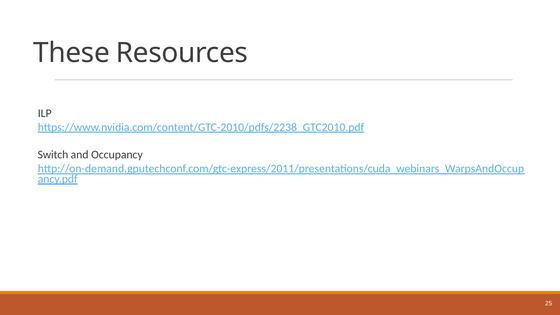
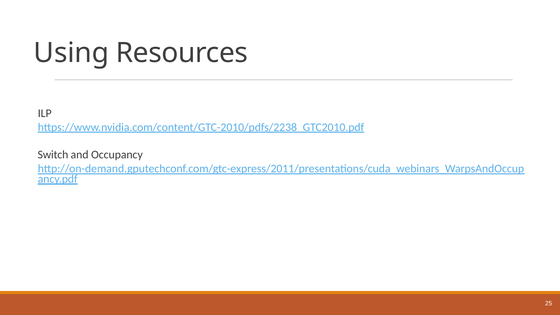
These: These -> Using
